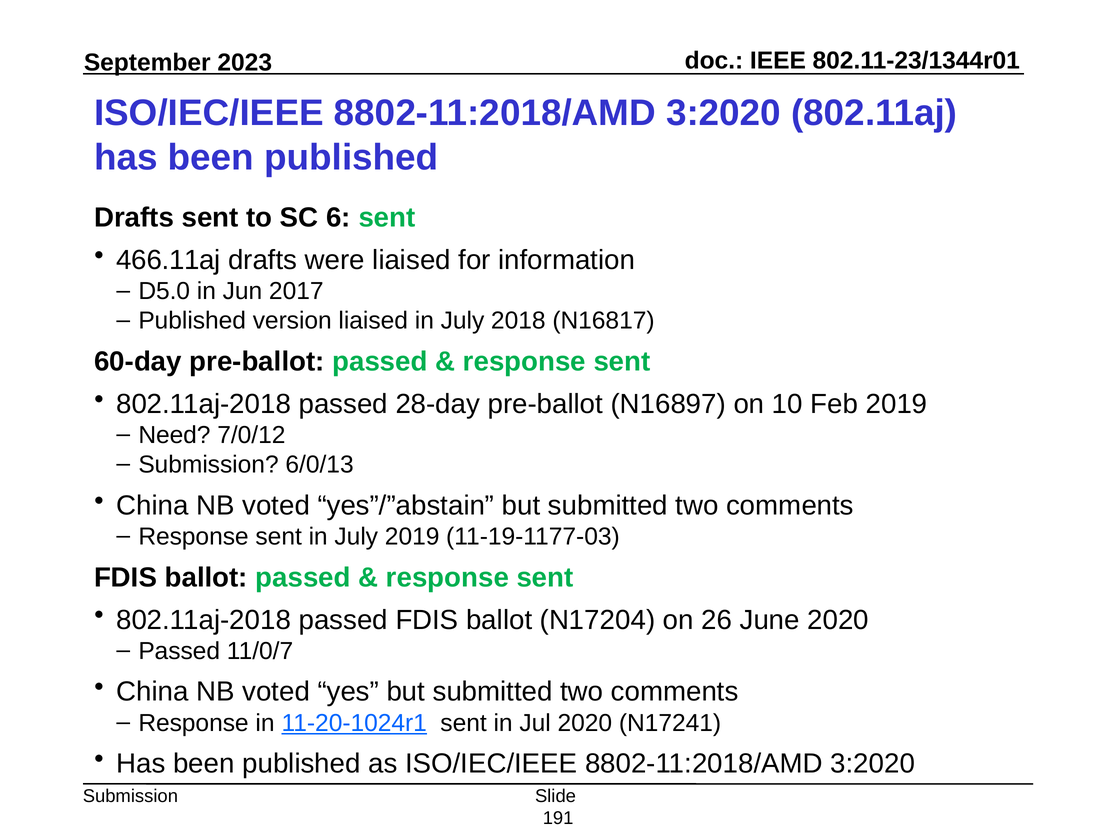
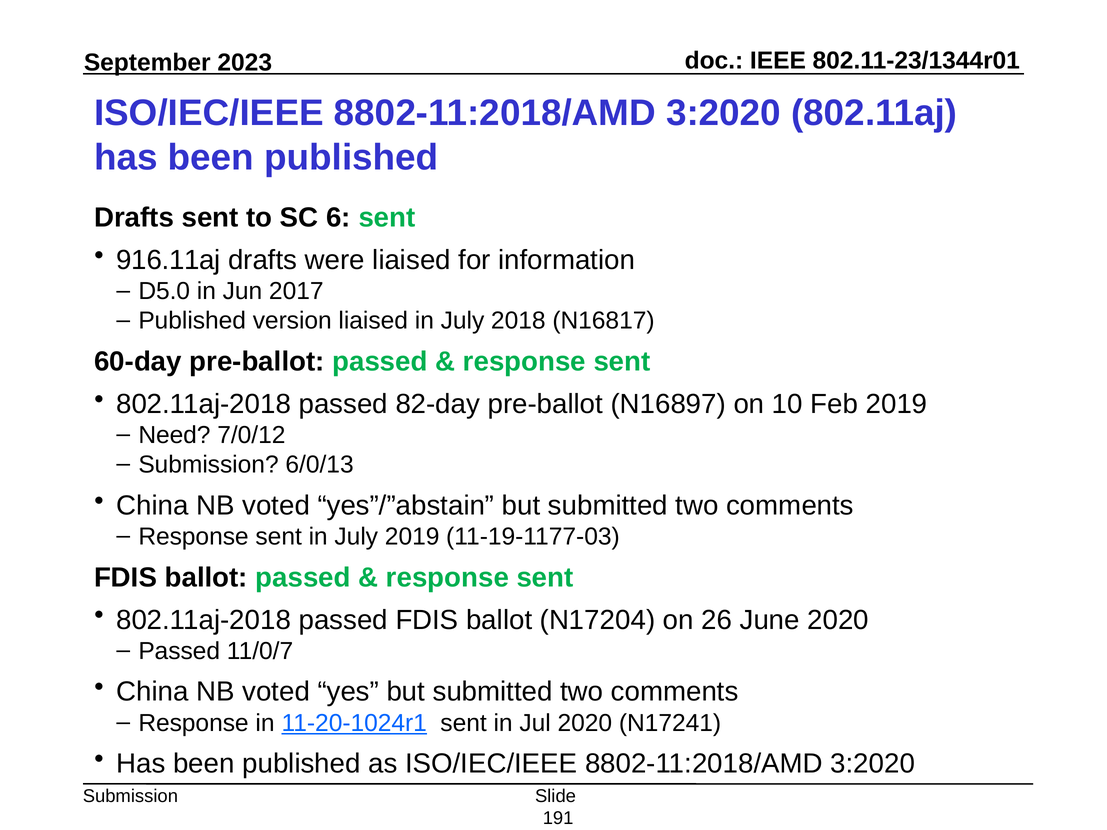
466.11aj: 466.11aj -> 916.11aj
28-day: 28-day -> 82-day
